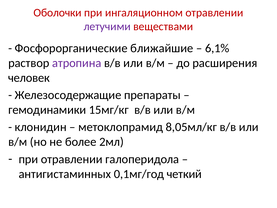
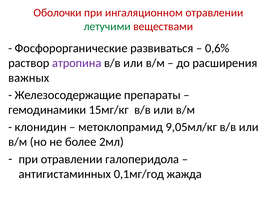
летучими colour: purple -> green
ближайшие: ближайшие -> развиваться
6,1%: 6,1% -> 0,6%
человек: человек -> важных
8,05мл/кг: 8,05мл/кг -> 9,05мл/кг
четкий: четкий -> жажда
